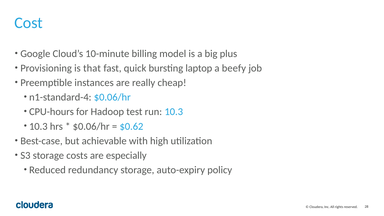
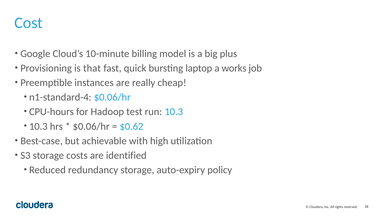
beefy: beefy -> works
especially: especially -> identified
